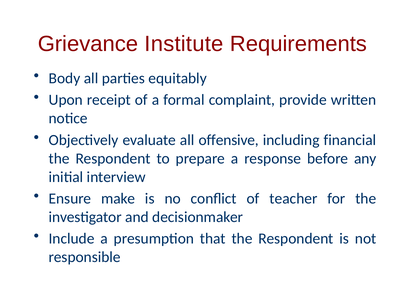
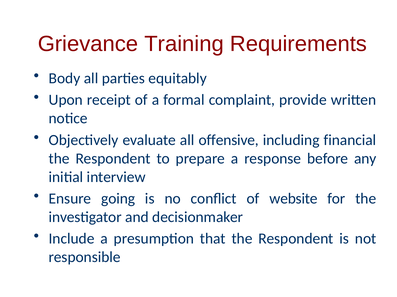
Institute: Institute -> Training
make: make -> going
teacher: teacher -> website
